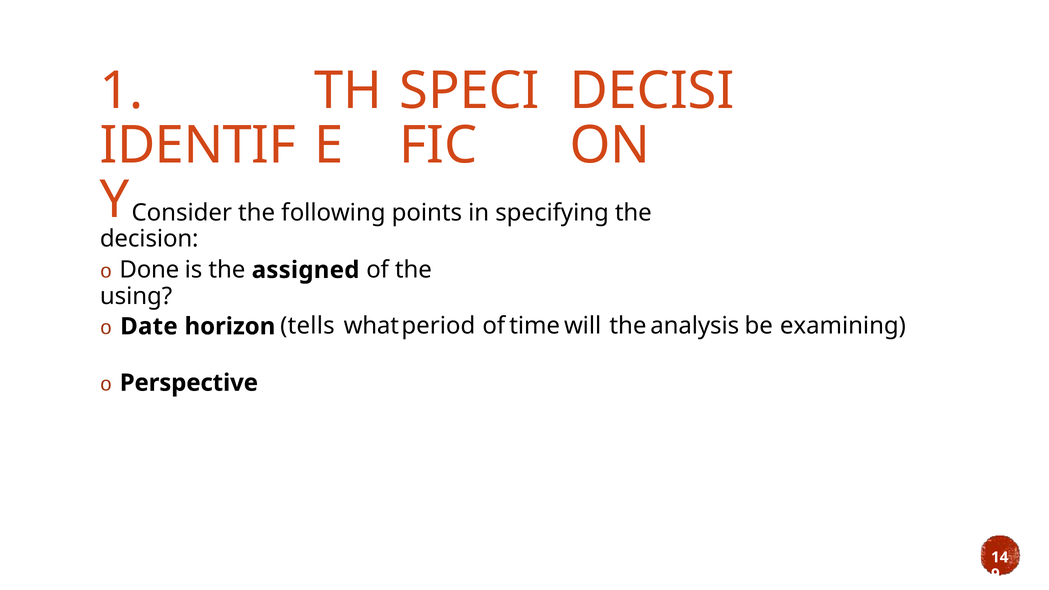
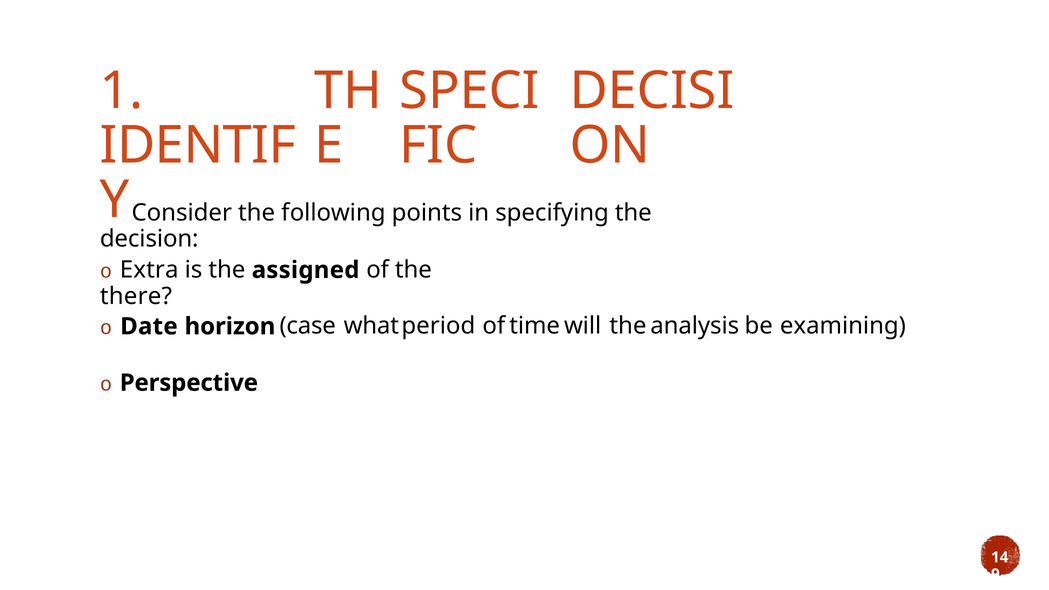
Done: Done -> Extra
using: using -> there
tells: tells -> case
